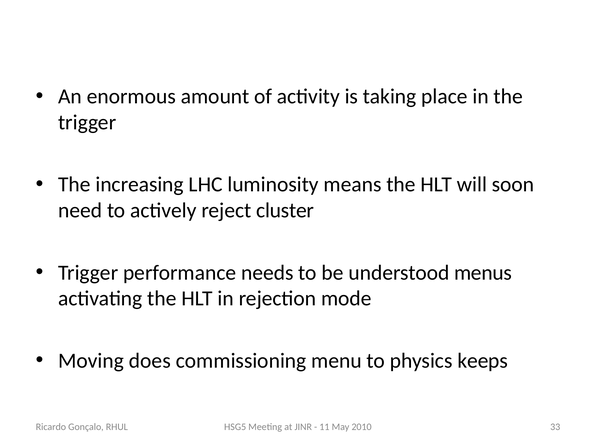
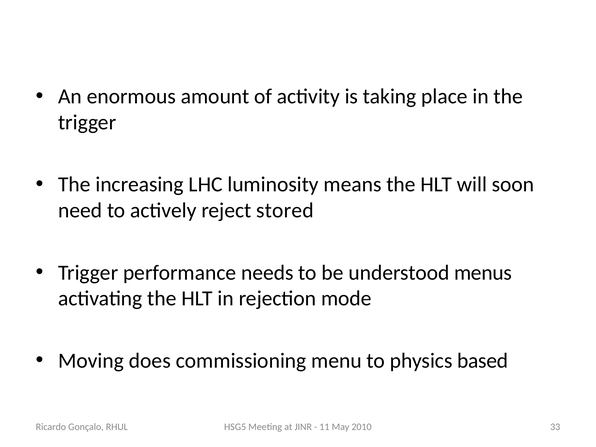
cluster: cluster -> stored
keeps: keeps -> based
